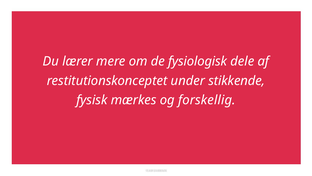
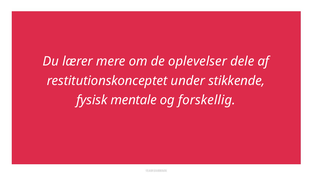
fysiologisk: fysiologisk -> oplevelser
mærkes: mærkes -> mentale
